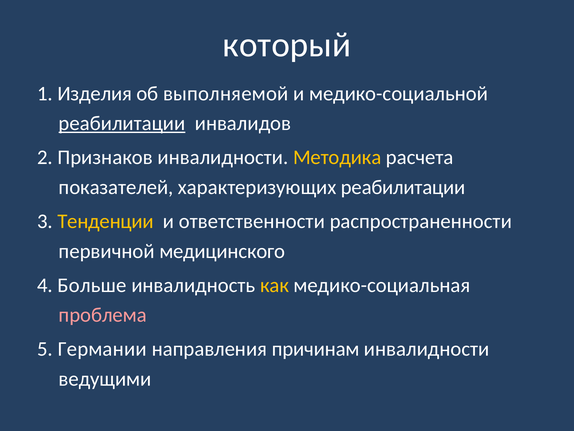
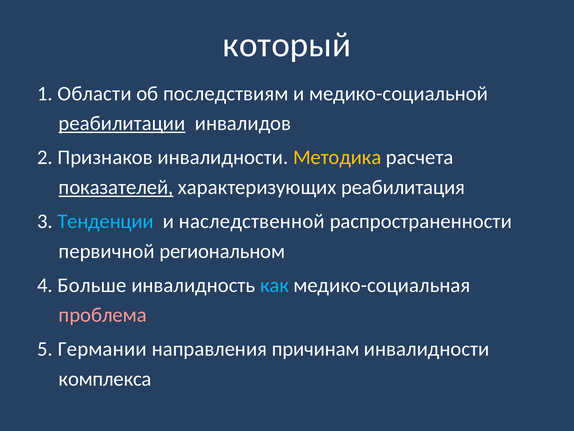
Изделия: Изделия -> Области
выполняемой: выполняемой -> последствиям
показателей underline: none -> present
характеризующих реабилитации: реабилитации -> реабилитация
Тенденции colour: yellow -> light blue
ответственности: ответственности -> наследственной
медицинского: медицинского -> региональном
как colour: yellow -> light blue
ведущими: ведущими -> комплекса
